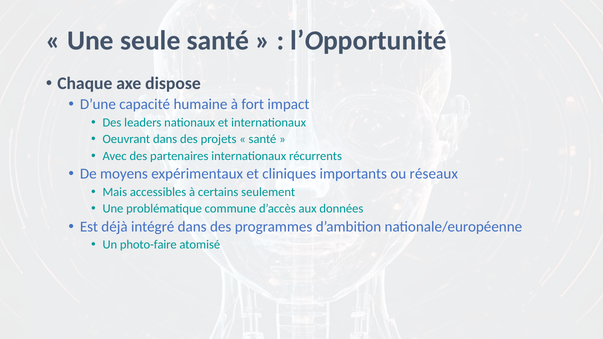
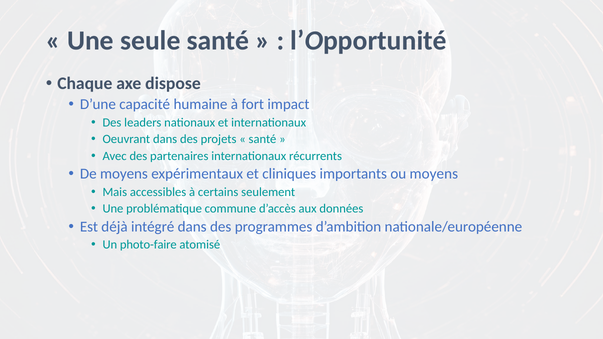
ou réseaux: réseaux -> moyens
